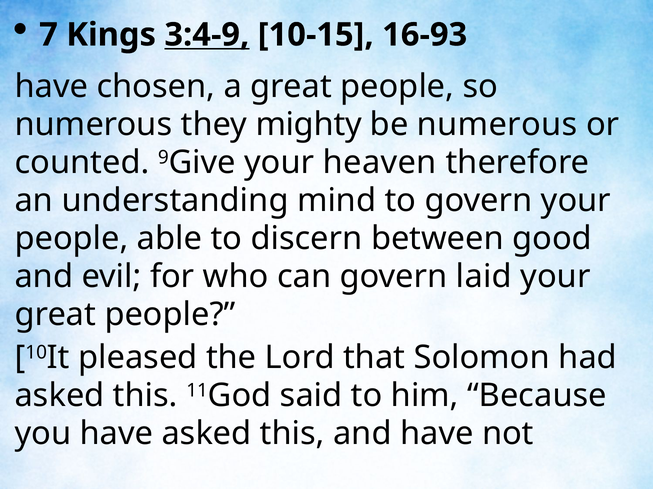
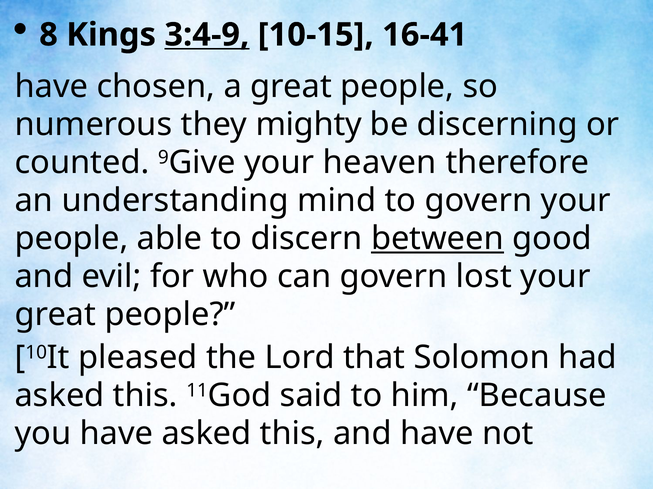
7: 7 -> 8
16-93: 16-93 -> 16-41
be numerous: numerous -> discerning
between underline: none -> present
laid: laid -> lost
